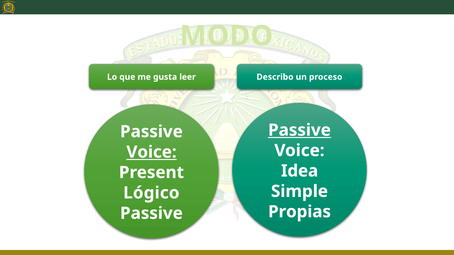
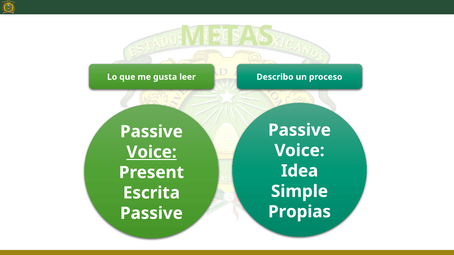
MODO: MODO -> METAS
Passive at (299, 130) underline: present -> none
Lógico: Lógico -> Escrita
